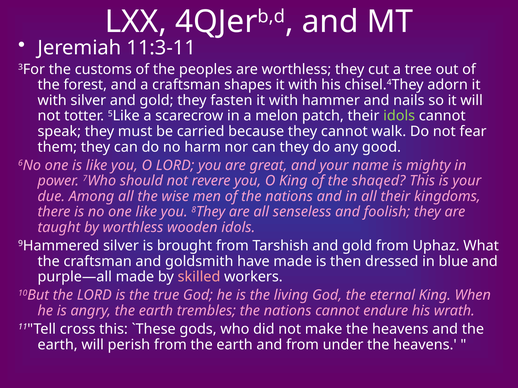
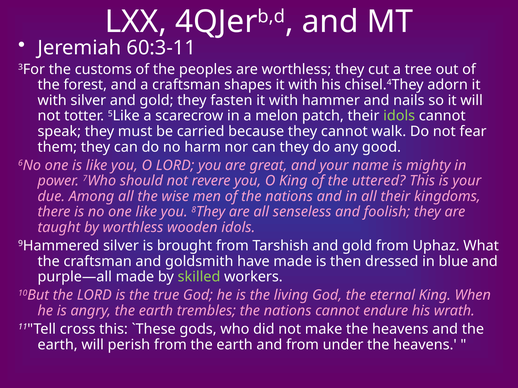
11:3-11: 11:3-11 -> 60:3-11
shaqed: shaqed -> uttered
skilled colour: pink -> light green
